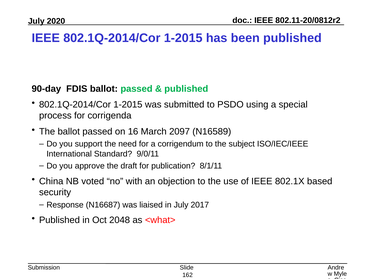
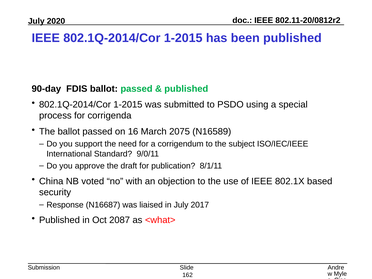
2097: 2097 -> 2075
2048: 2048 -> 2087
